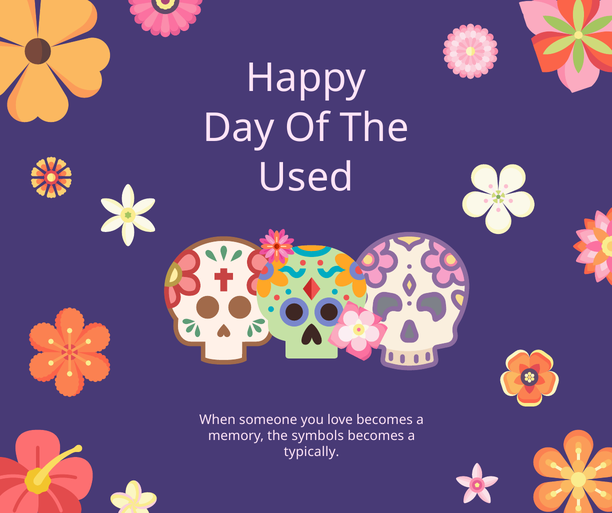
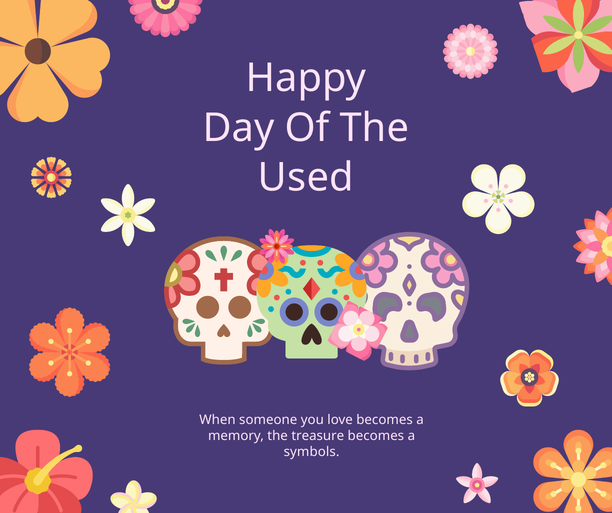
symbols: symbols -> treasure
typically: typically -> symbols
